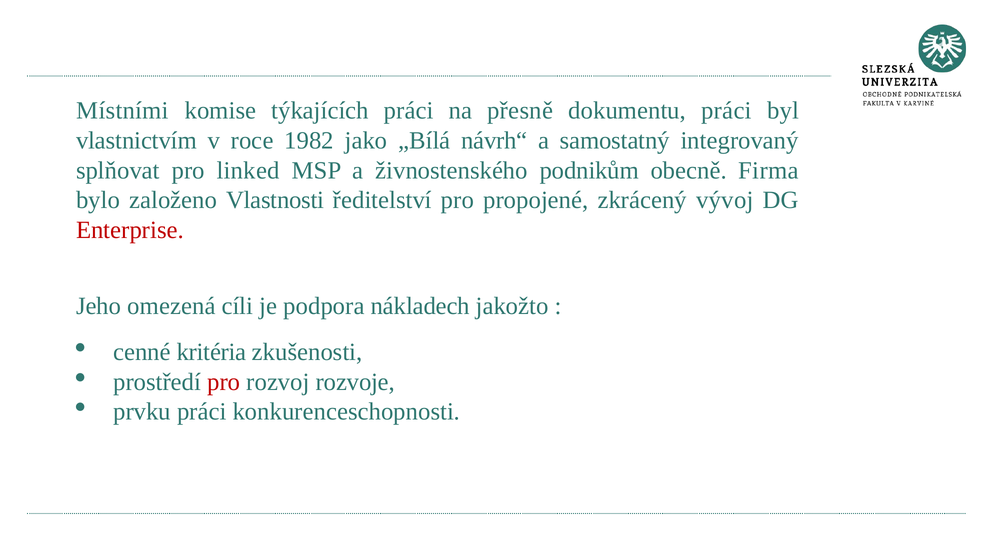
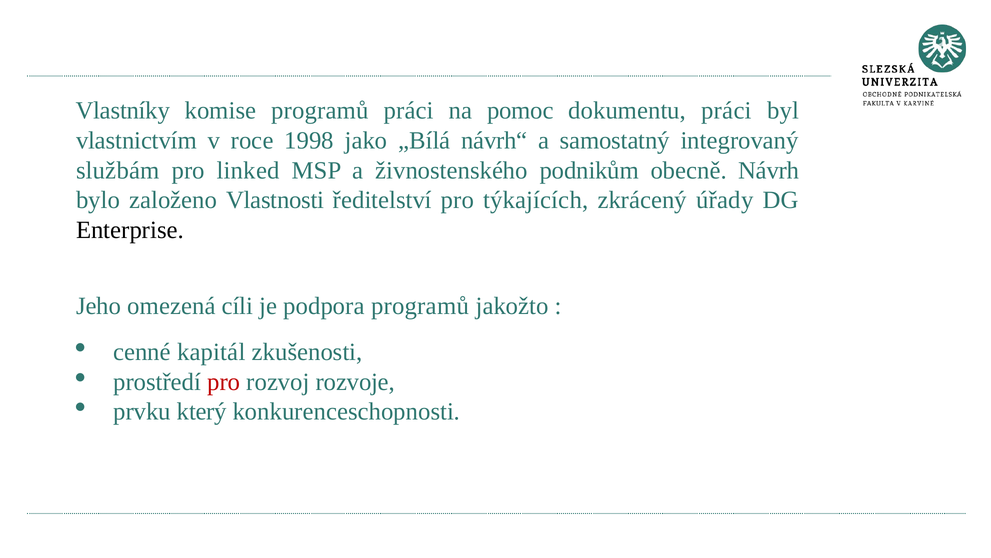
Místními: Místními -> Vlastníky
komise týkajících: týkajících -> programů
přesně: přesně -> pomoc
1982: 1982 -> 1998
splňovat: splňovat -> službám
Firma: Firma -> Návrh
propojené: propojené -> týkajících
vývoj: vývoj -> úřady
Enterprise colour: red -> black
podpora nákladech: nákladech -> programů
kritéria: kritéria -> kapitál
prvku práci: práci -> který
